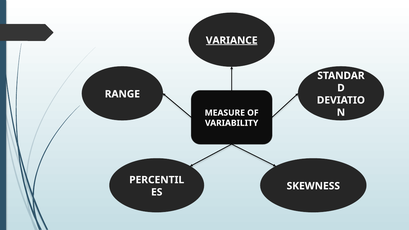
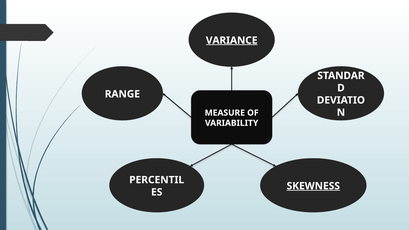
SKEWNESS underline: none -> present
